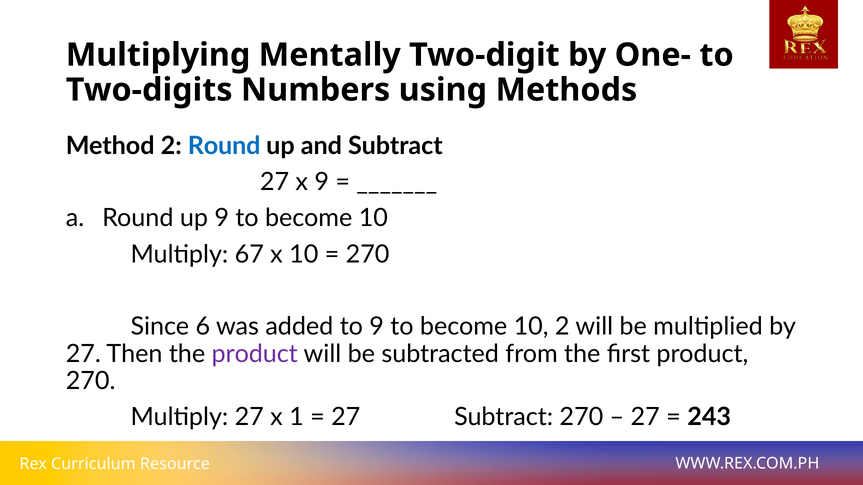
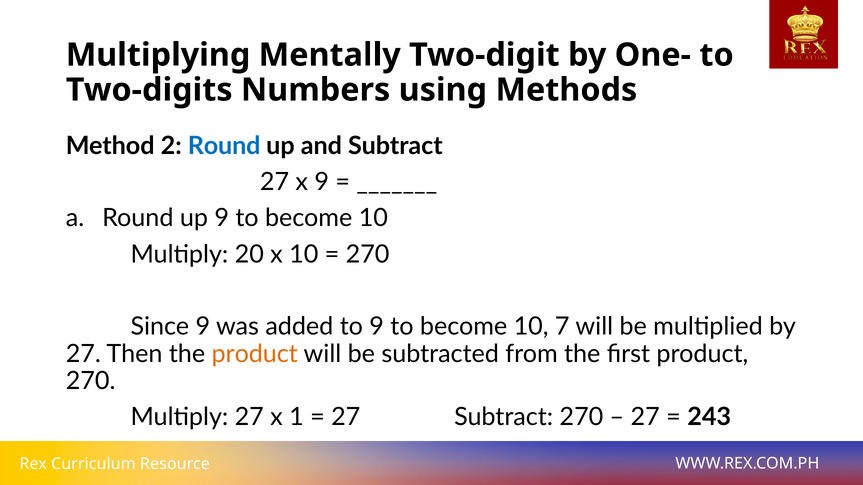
67: 67 -> 20
Since 6: 6 -> 9
10 2: 2 -> 7
product at (255, 354) colour: purple -> orange
